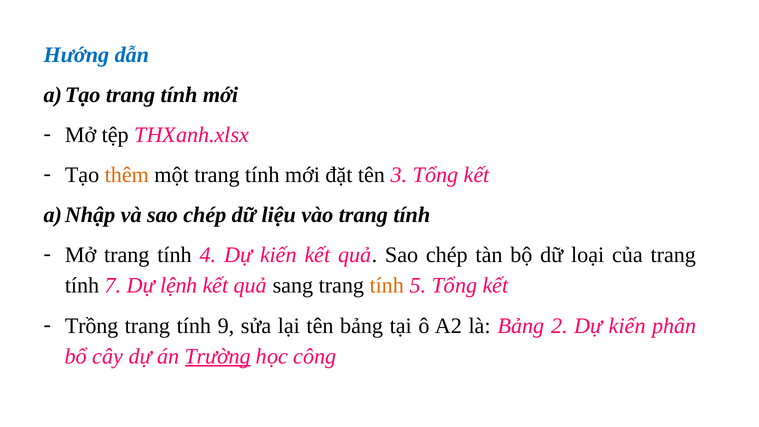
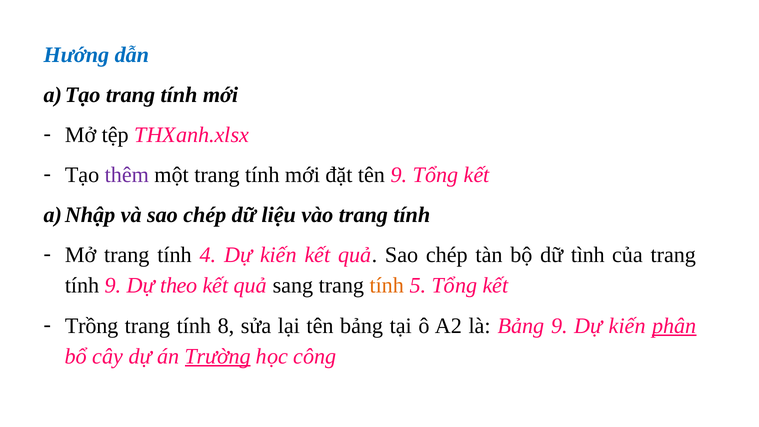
thêm colour: orange -> purple
tên 3: 3 -> 9
loại: loại -> tình
tính 7: 7 -> 9
lệnh: lệnh -> theo
9: 9 -> 8
Bảng 2: 2 -> 9
phân underline: none -> present
